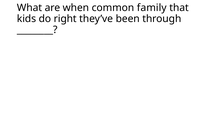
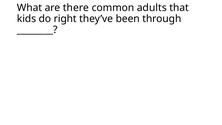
when: when -> there
family: family -> adults
